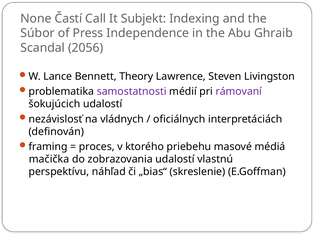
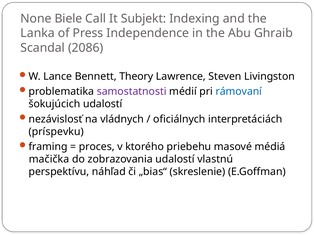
Častí: Častí -> Biele
Súbor: Súbor -> Lanka
2056: 2056 -> 2086
rámovaní colour: purple -> blue
definován: definován -> príspevku
